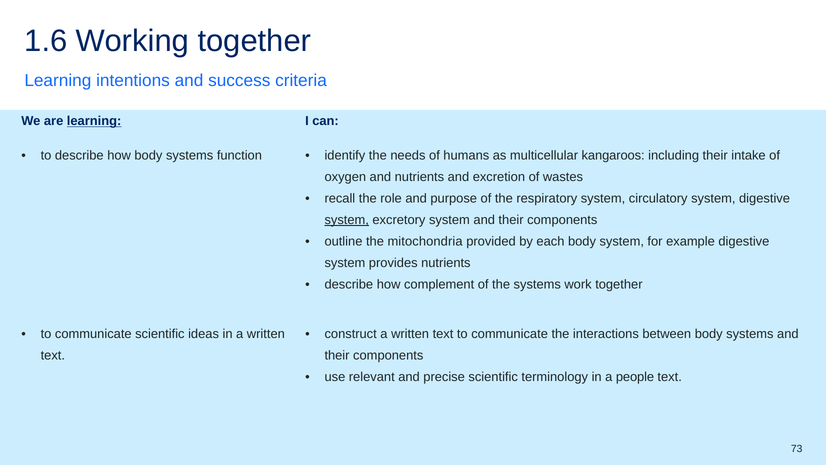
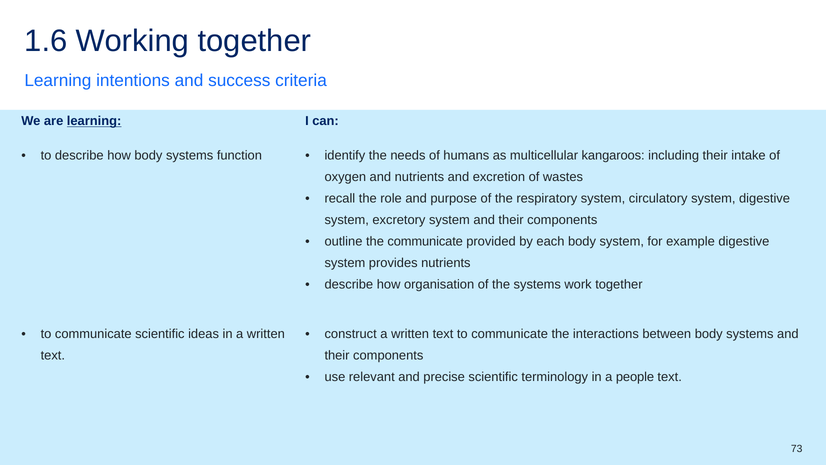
system at (347, 220) underline: present -> none
the mitochondria: mitochondria -> communicate
complement: complement -> organisation
